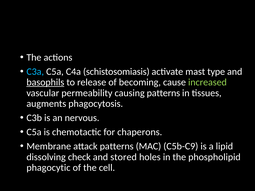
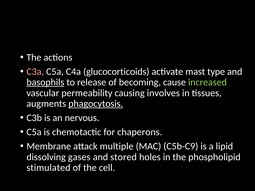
C3a colour: light blue -> pink
schistosomiasis: schistosomiasis -> glucocorticoids
causing patterns: patterns -> involves
phagocytosis underline: none -> present
attack patterns: patterns -> multiple
check: check -> gases
phagocytic: phagocytic -> stimulated
